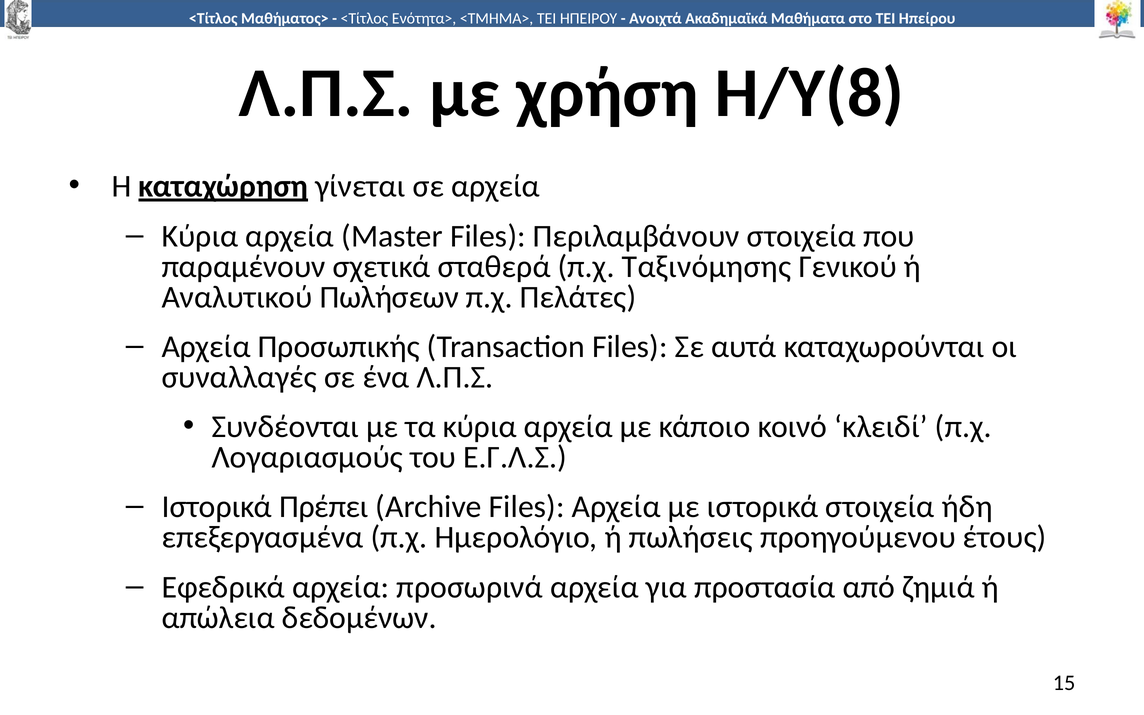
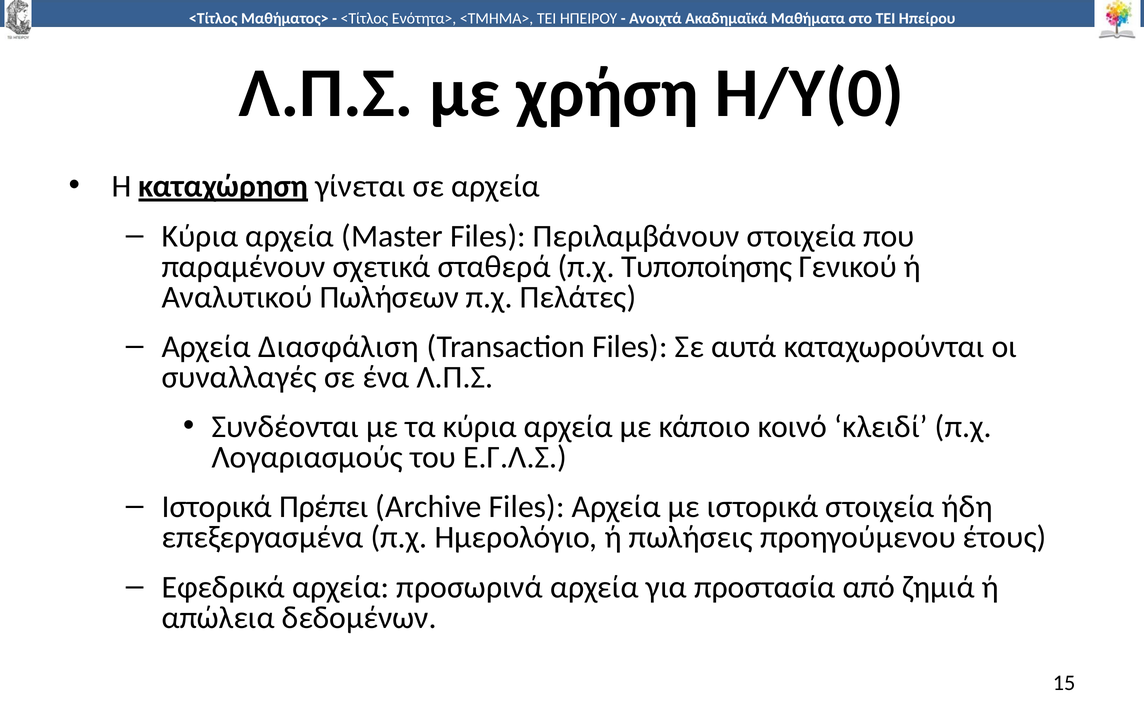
Η/Υ(8: Η/Υ(8 -> Η/Υ(0
Ταξινόμησης: Ταξινόμησης -> Τυποποίησης
Προσωπικής: Προσωπικής -> Διασφάλιση
